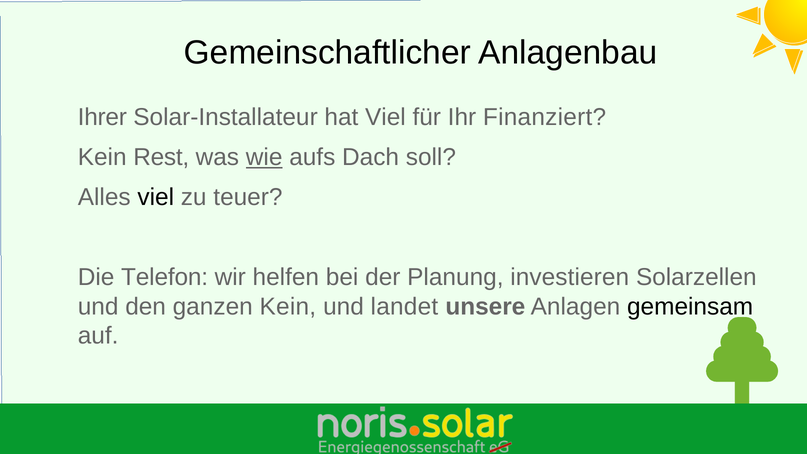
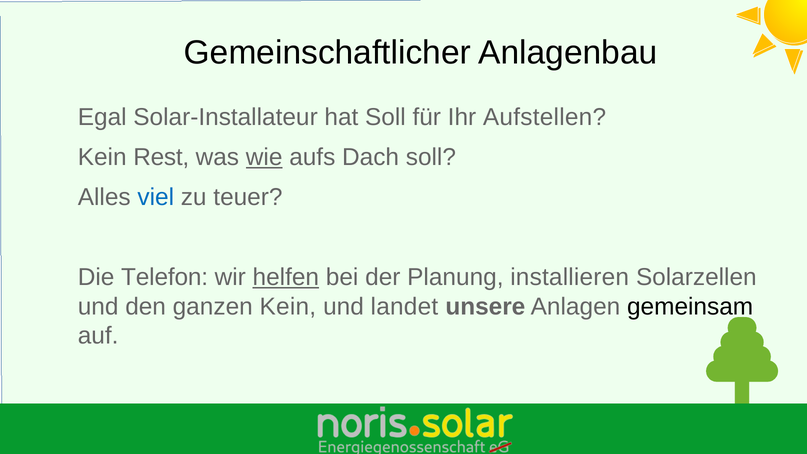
Ihrer: Ihrer -> Egal
hat Viel: Viel -> Soll
Finanziert: Finanziert -> Aufstellen
viel at (156, 197) colour: black -> blue
helfen underline: none -> present
investieren: investieren -> installieren
